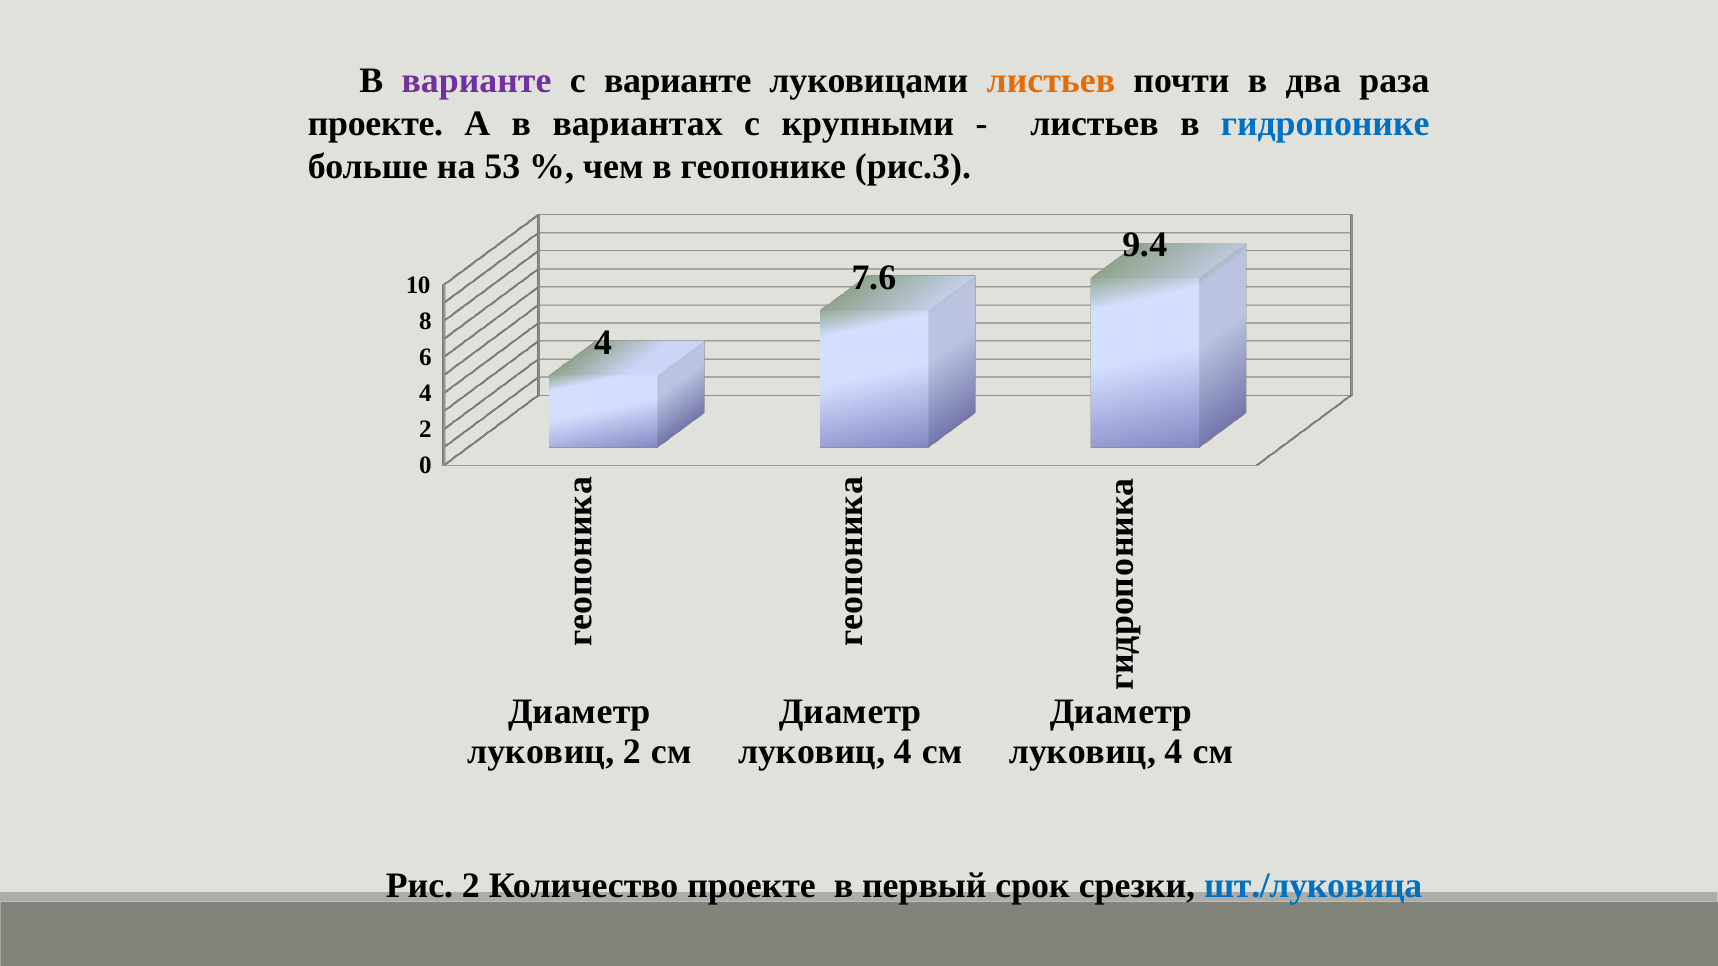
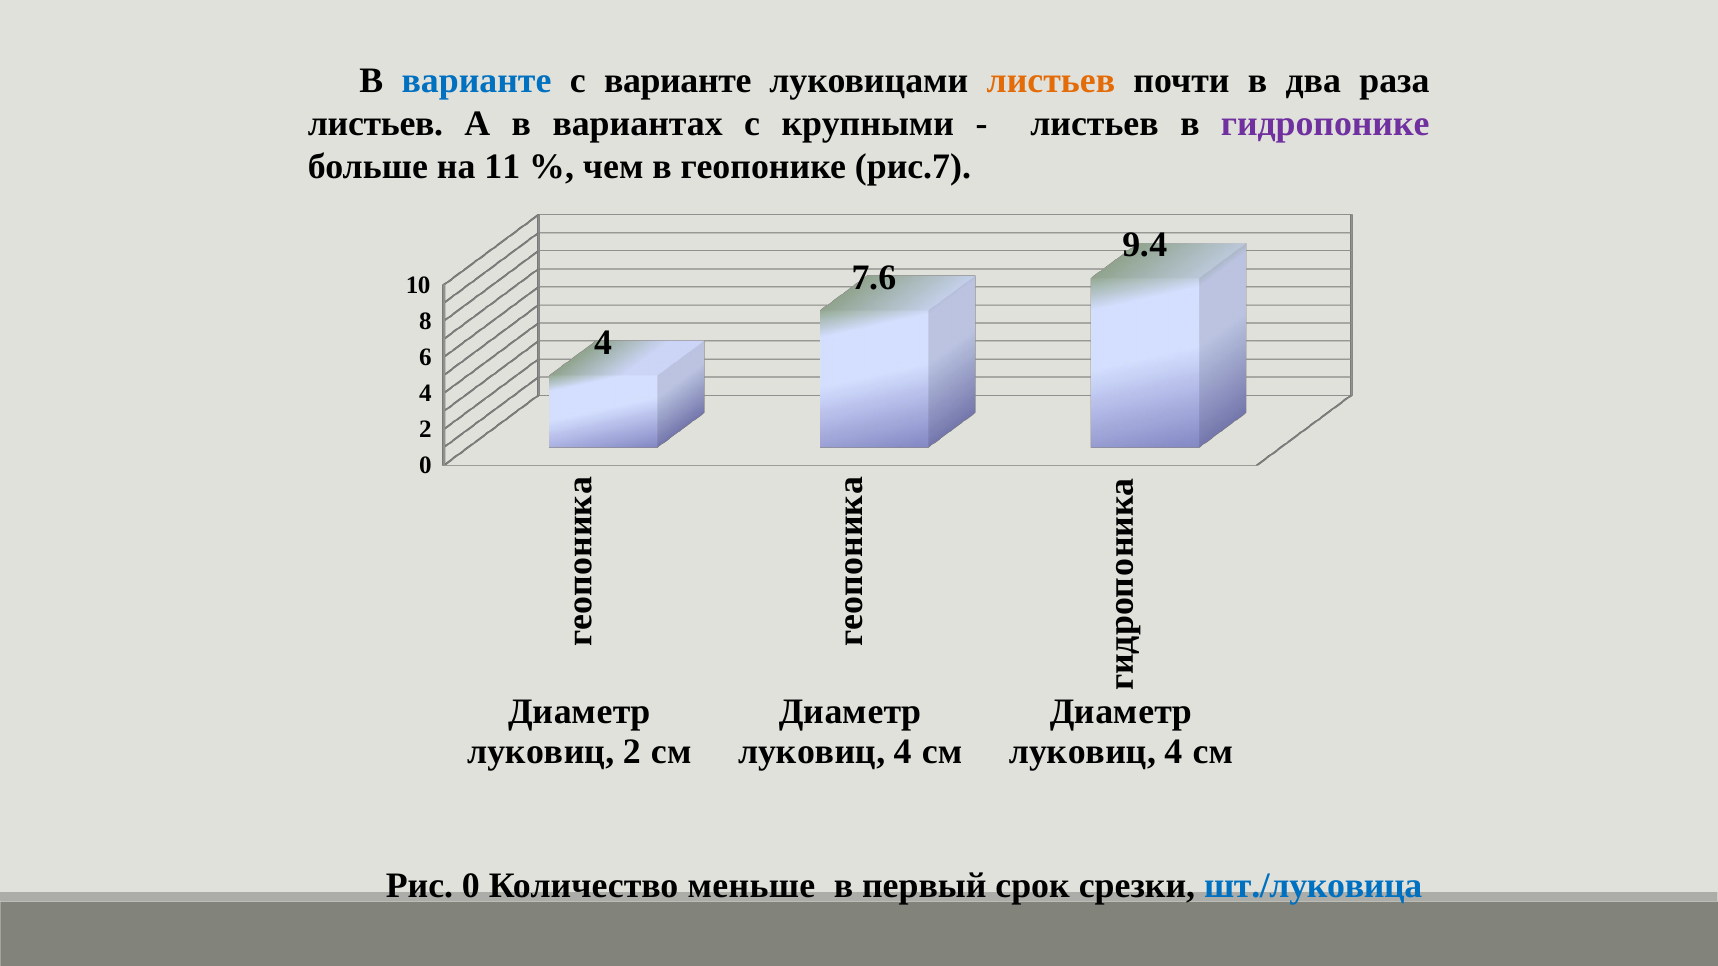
варианте at (477, 81) colour: purple -> blue
проекте at (376, 124): проекте -> листьев
гидропонике colour: blue -> purple
53: 53 -> 11
рис.3: рис.3 -> рис.7
Рис 2: 2 -> 0
Количество проекте: проекте -> меньше
